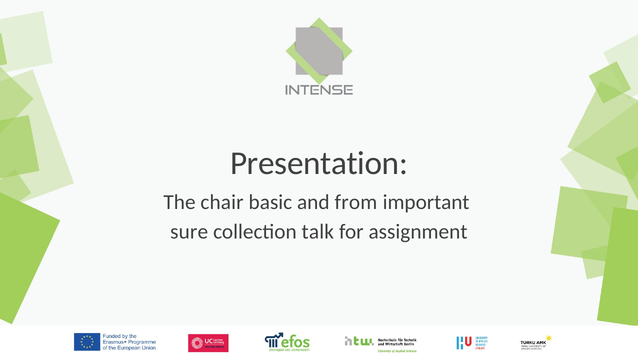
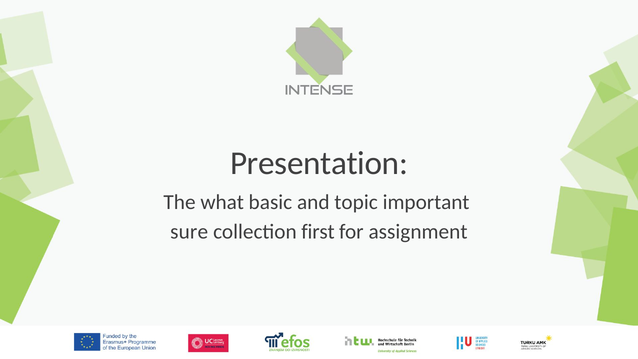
chair: chair -> what
from: from -> topic
talk: talk -> first
